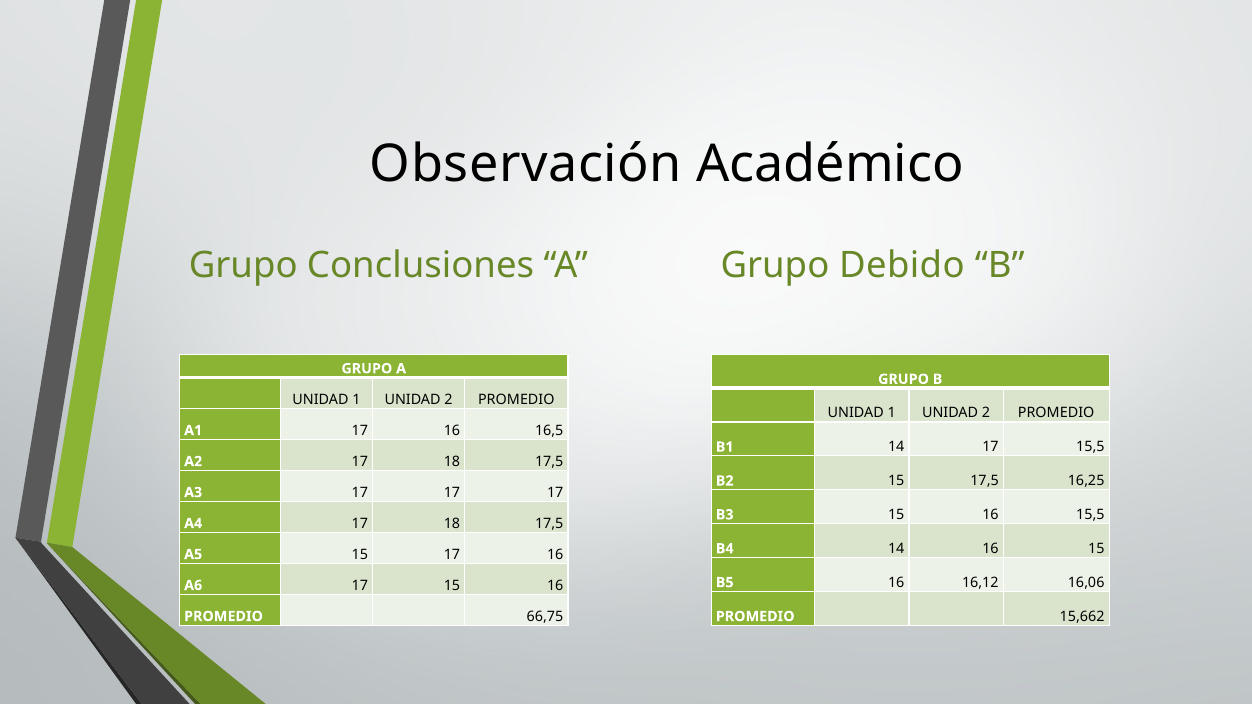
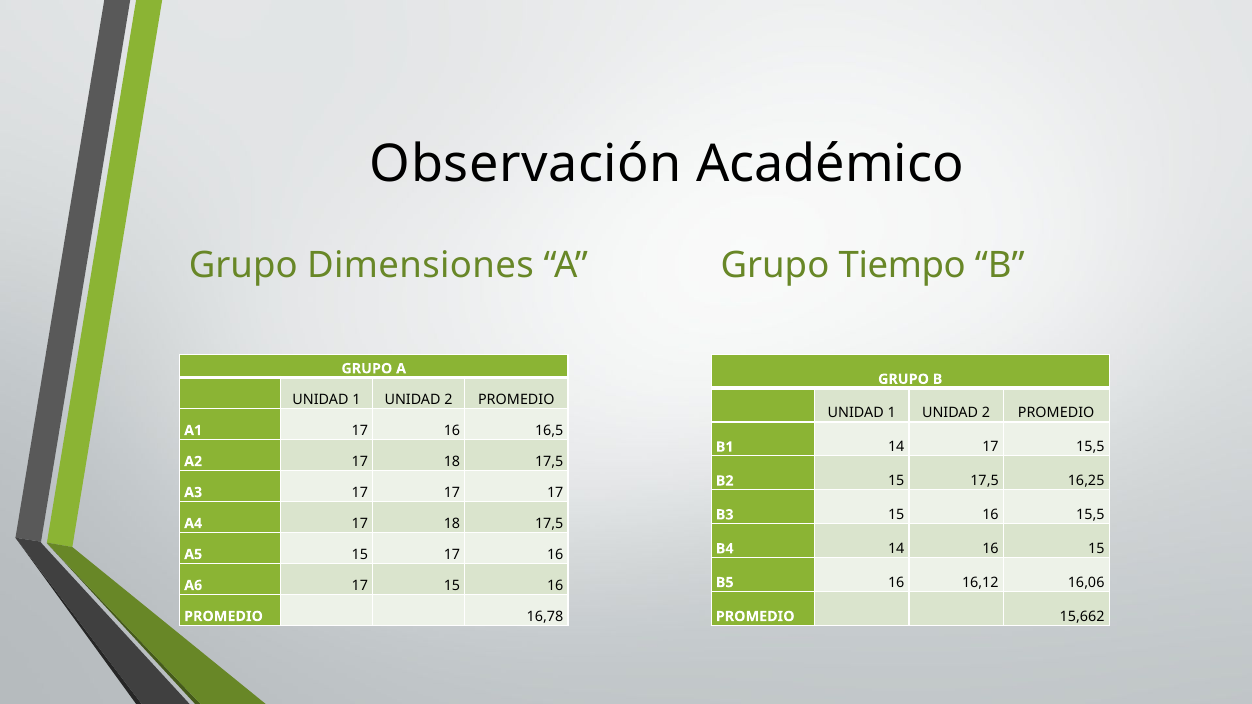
Conclusiones: Conclusiones -> Dimensiones
Debido: Debido -> Tiempo
66,75: 66,75 -> 16,78
